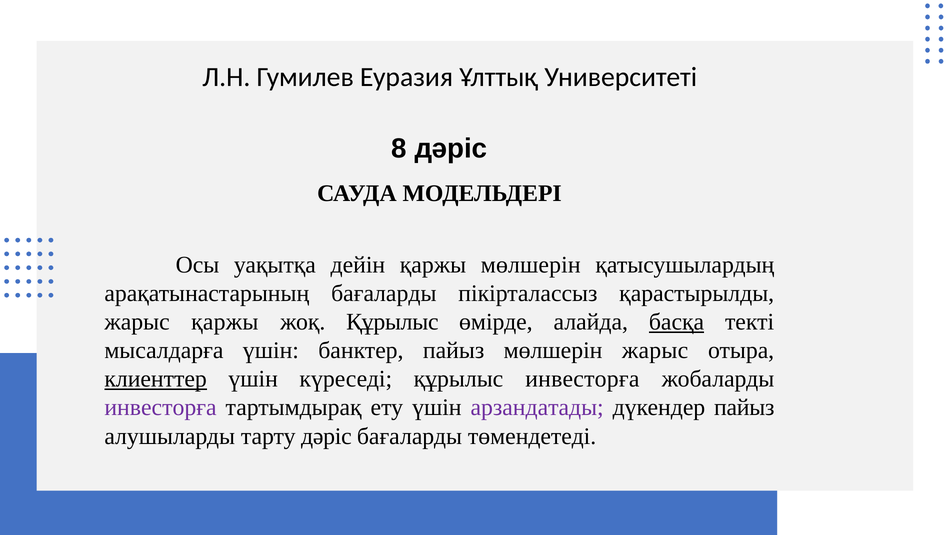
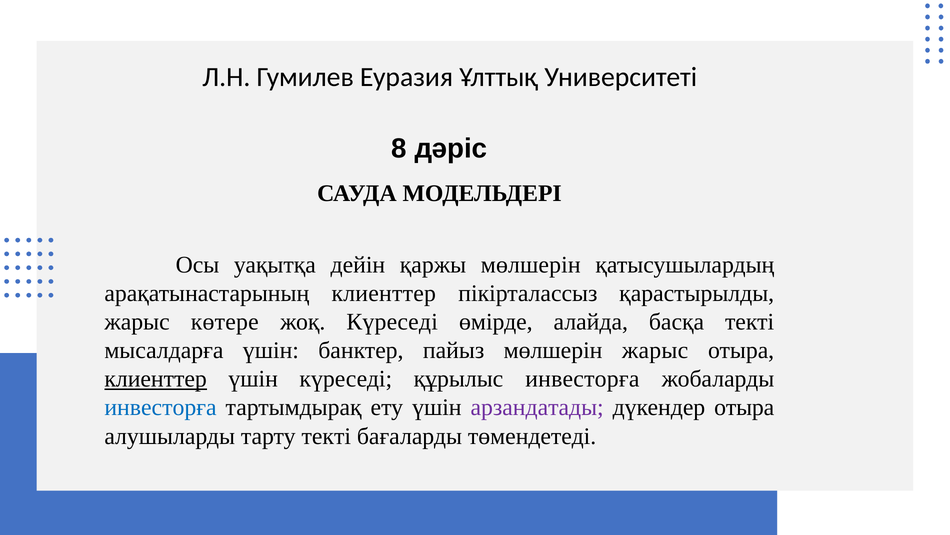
арақатынастарының бағаларды: бағаларды -> клиенттер
жарыс қаржы: қаржы -> көтере
жоқ Құрылыс: Құрылыс -> Күреседі
басқа underline: present -> none
инвесторға at (160, 407) colour: purple -> blue
дүкендер пайыз: пайыз -> отыра
тарту дәріс: дәріс -> текті
